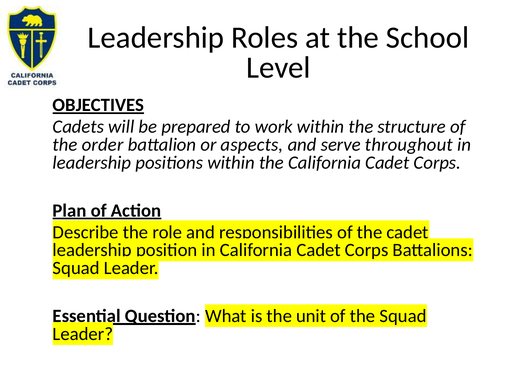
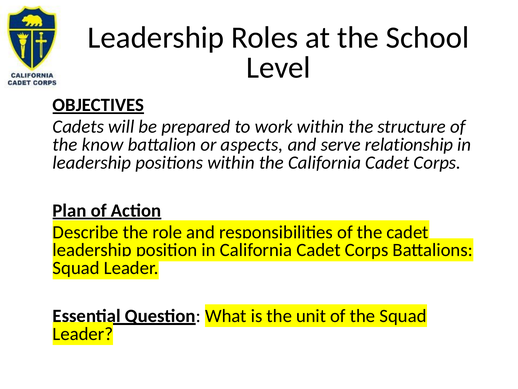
order: order -> know
throughout: throughout -> relationship
